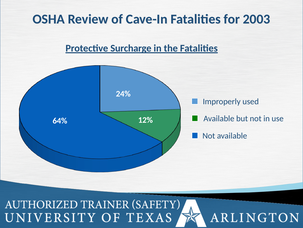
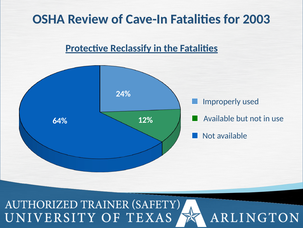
Surcharge: Surcharge -> Reclassify
